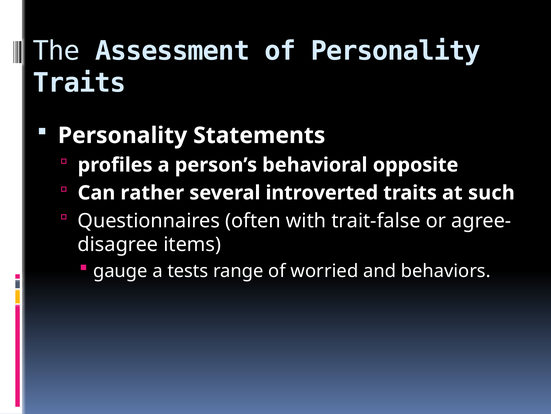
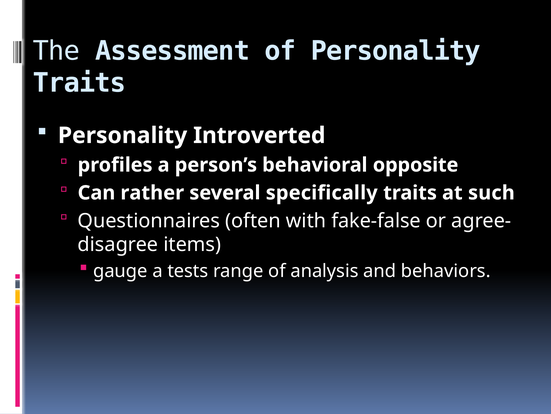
Statements: Statements -> Introverted
introverted: introverted -> specifically
trait-false: trait-false -> fake-false
worried: worried -> analysis
